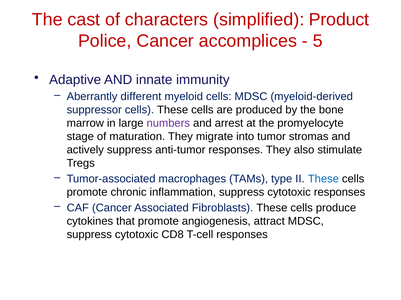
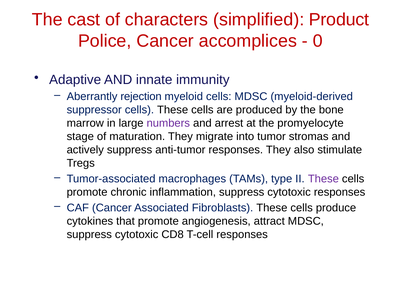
5: 5 -> 0
different: different -> rejection
These at (323, 179) colour: blue -> purple
